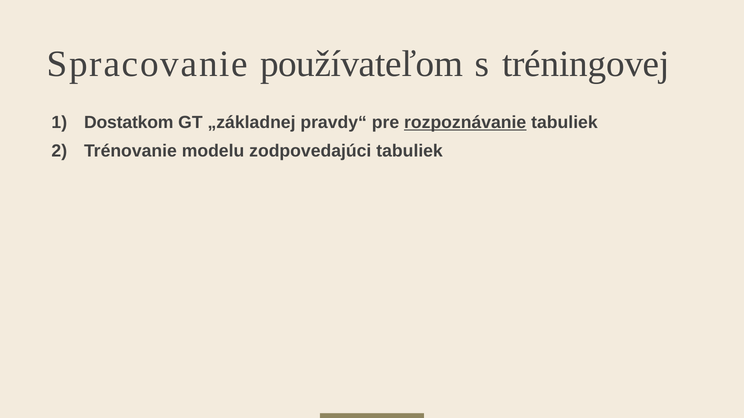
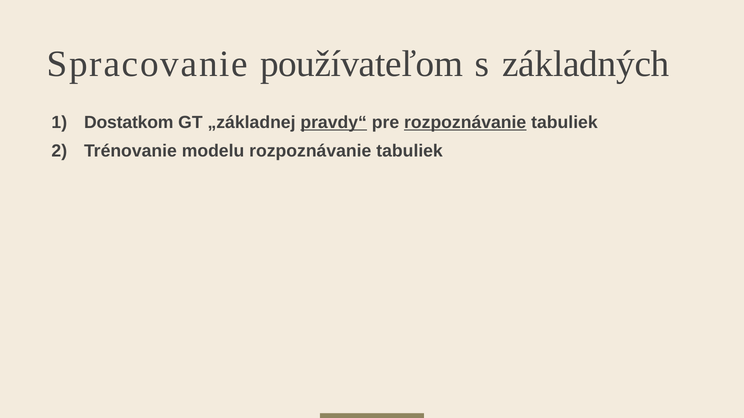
tréningovej: tréningovej -> základných
pravdy“ underline: none -> present
modelu zodpovedajúci: zodpovedajúci -> rozpoznávanie
